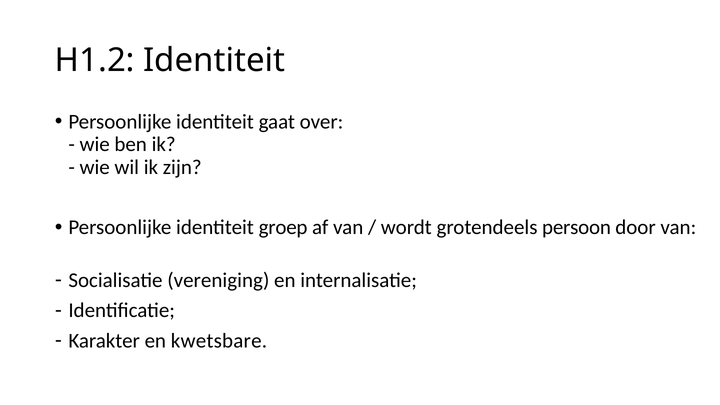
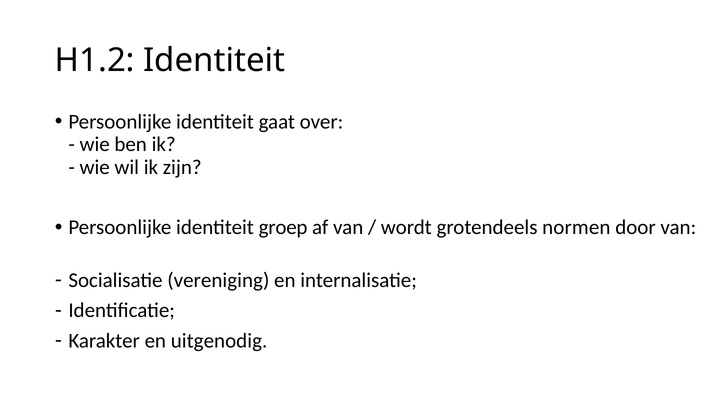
persoon: persoon -> normen
kwetsbare: kwetsbare -> uitgenodig
